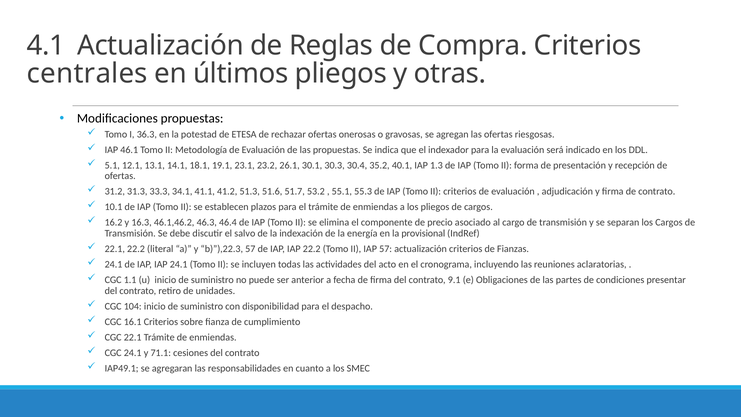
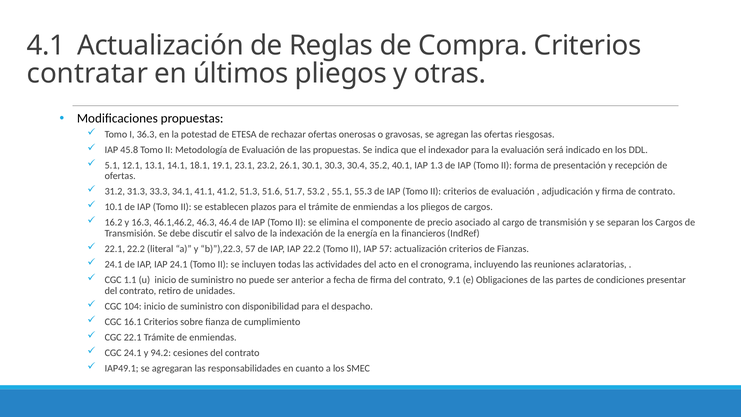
centrales: centrales -> contratar
46.1: 46.1 -> 45.8
provisional: provisional -> financieros
71.1: 71.1 -> 94.2
